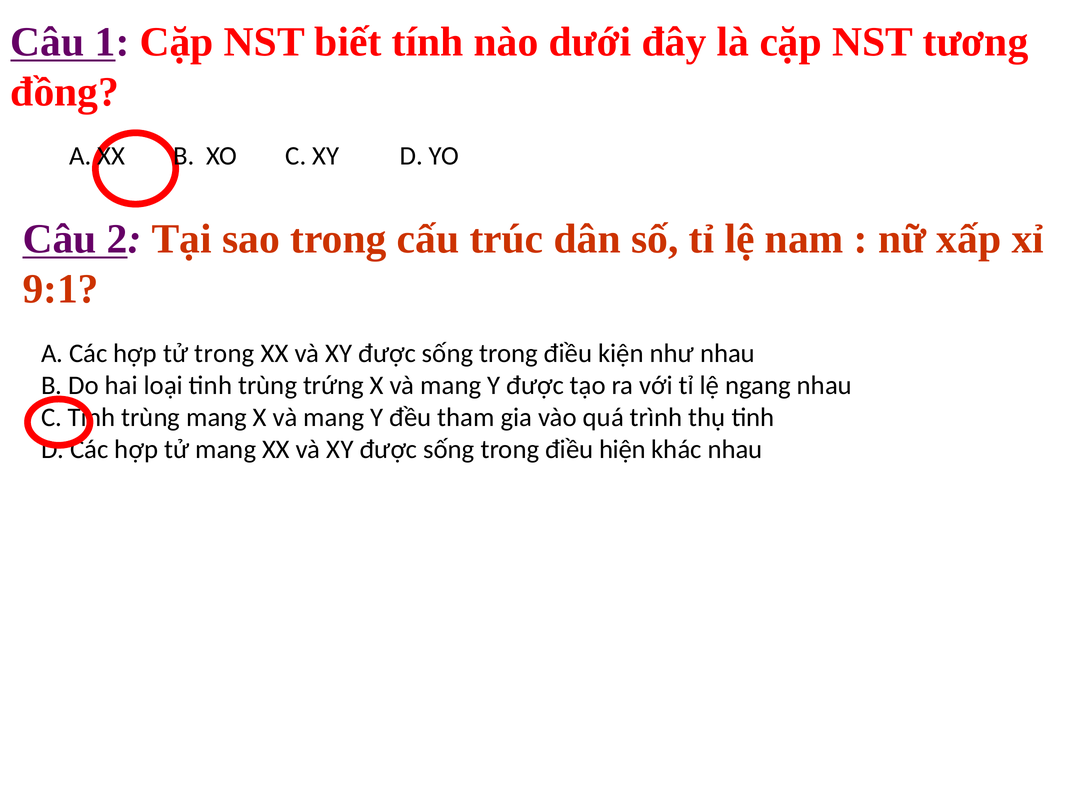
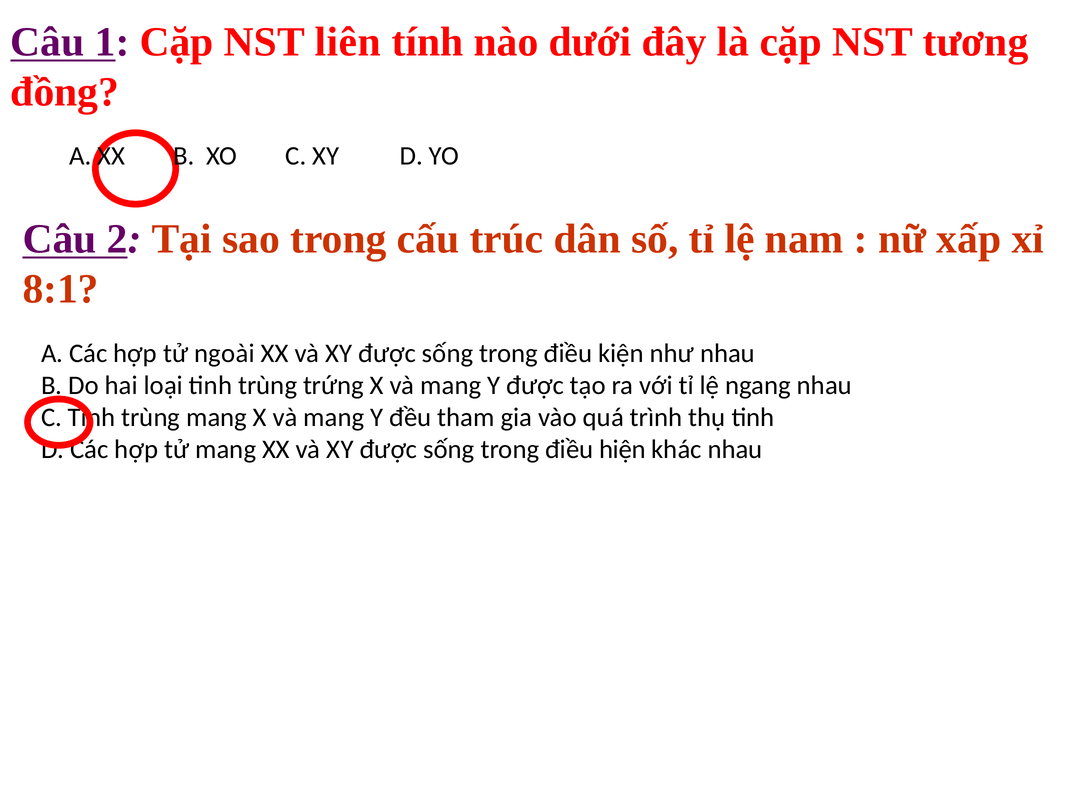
biết: biết -> liên
9:1: 9:1 -> 8:1
tử trong: trong -> ngoài
